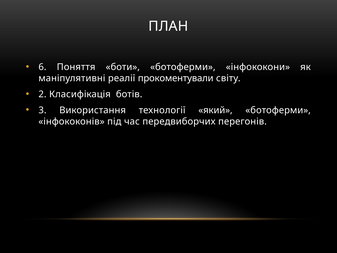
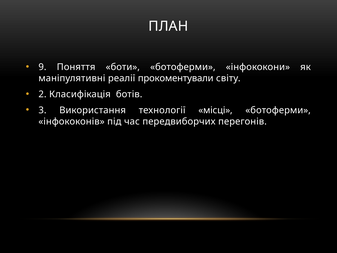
6: 6 -> 9
який: який -> місці
